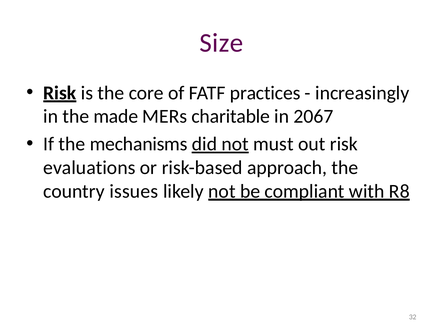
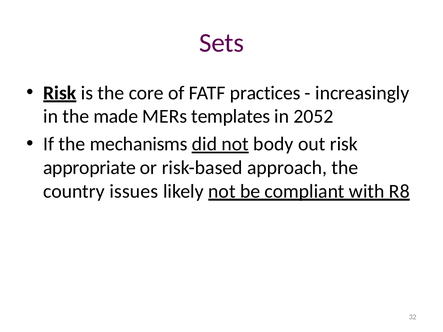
Size: Size -> Sets
charitable: charitable -> templates
2067: 2067 -> 2052
must: must -> body
evaluations: evaluations -> appropriate
